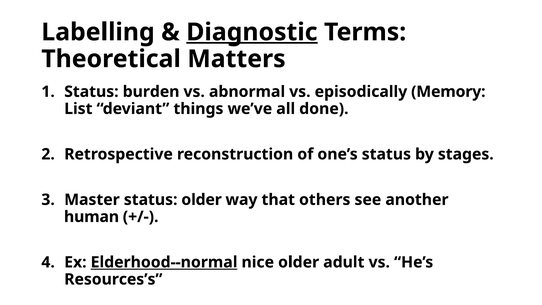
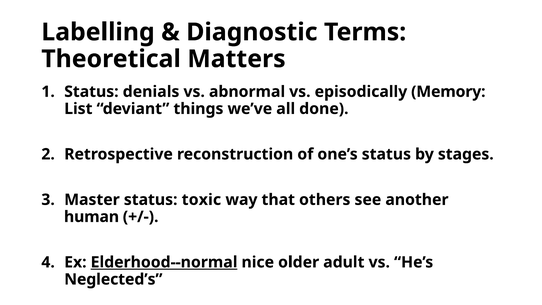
Diagnostic underline: present -> none
burden: burden -> denials
status older: older -> toxic
Resources’s: Resources’s -> Neglected’s
